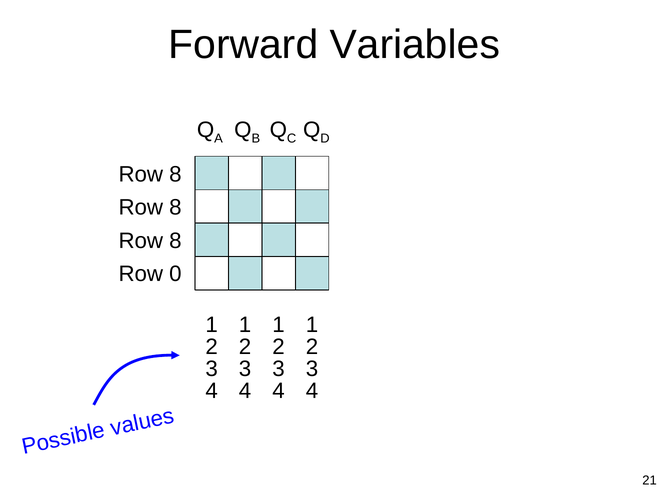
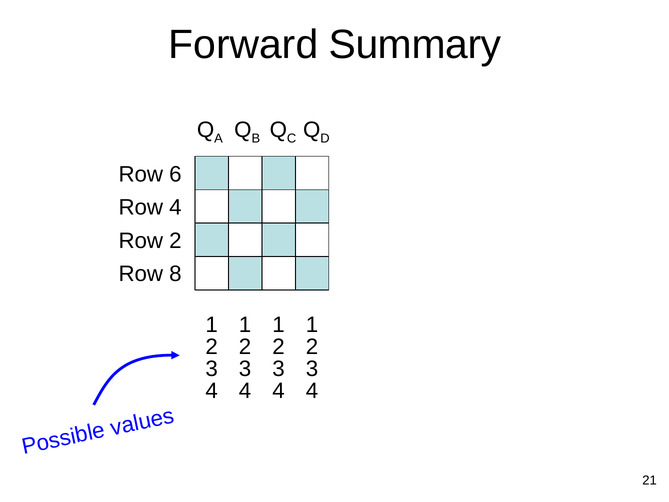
Variables: Variables -> Summary
8 at (175, 174): 8 -> 6
8 at (175, 207): 8 -> 4
8 at (175, 241): 8 -> 2
0: 0 -> 8
